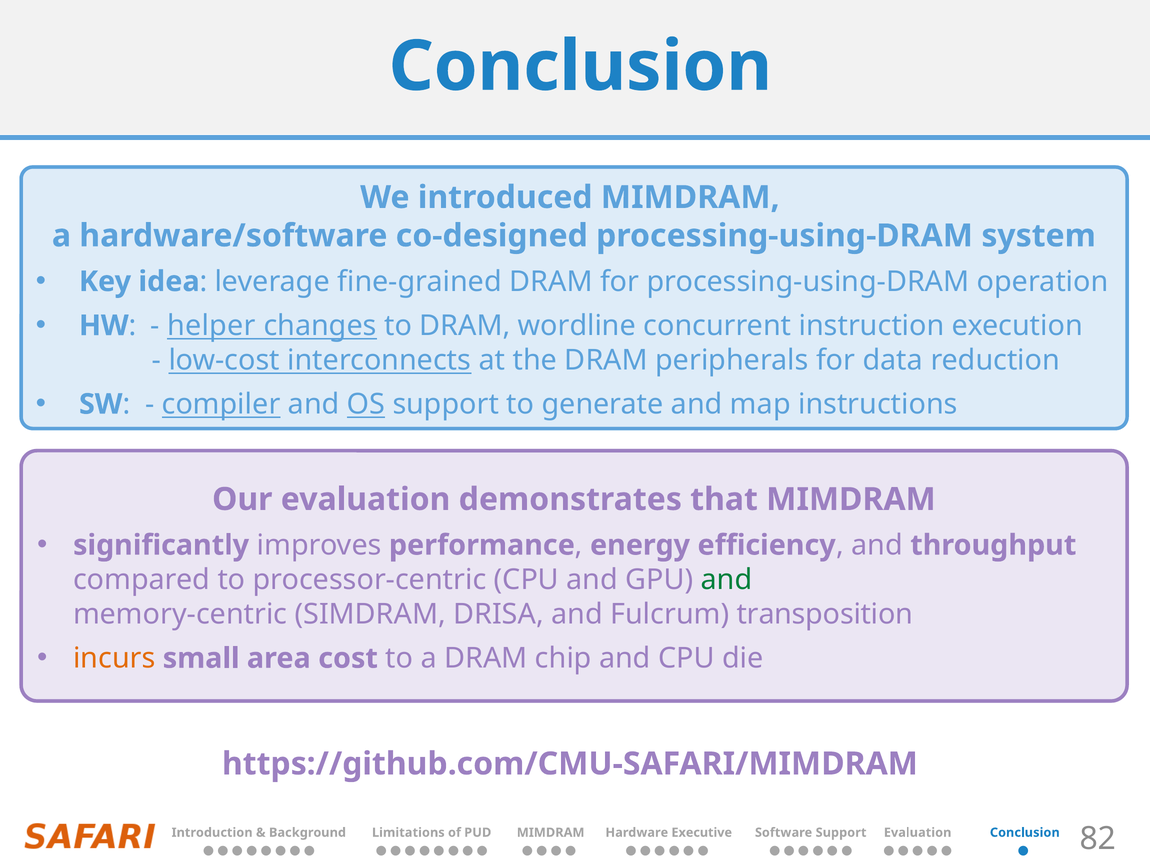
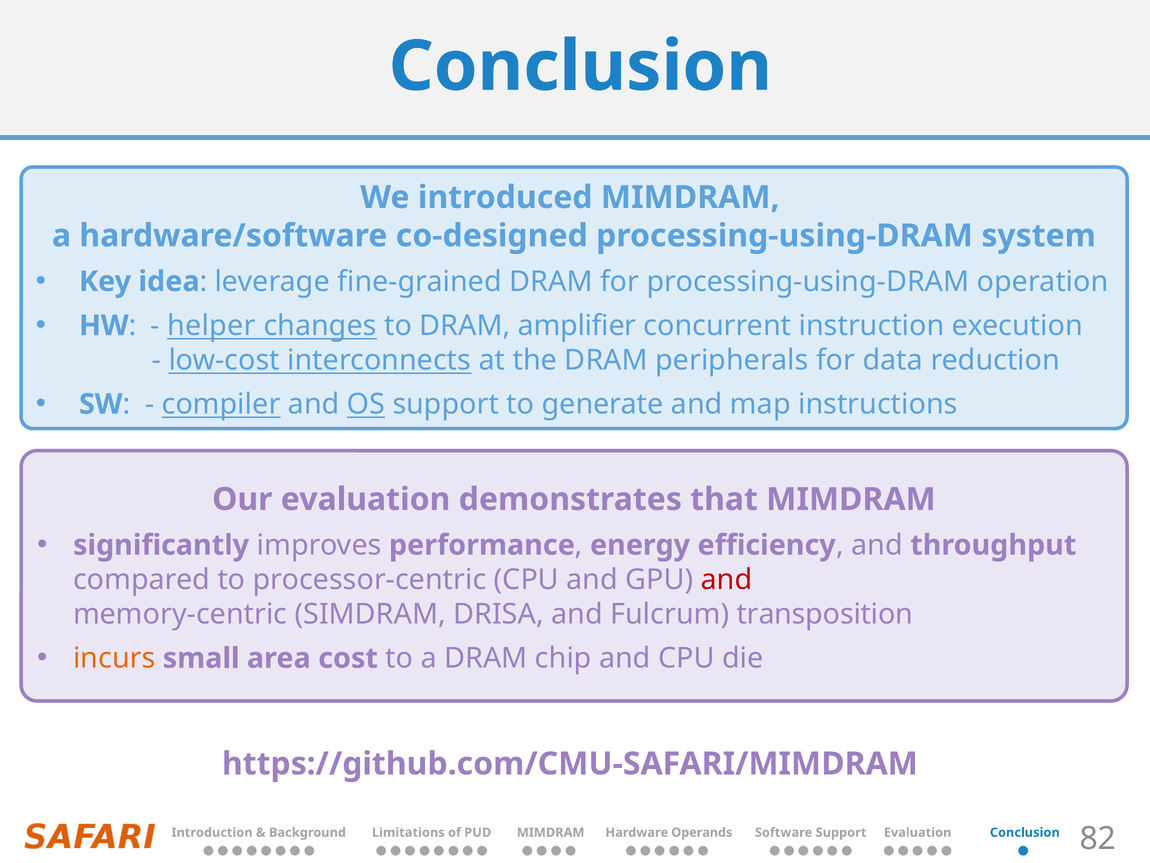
wordline: wordline -> amplifier
and at (727, 579) colour: green -> red
Executive: Executive -> Operands
